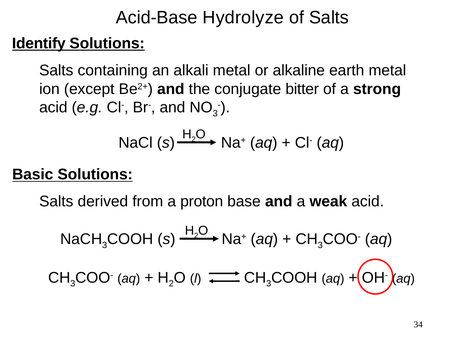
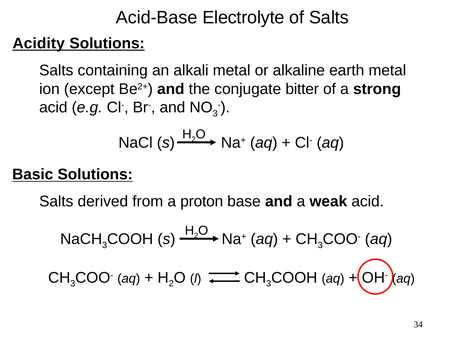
Hydrolyze: Hydrolyze -> Electrolyte
Identify: Identify -> Acidity
